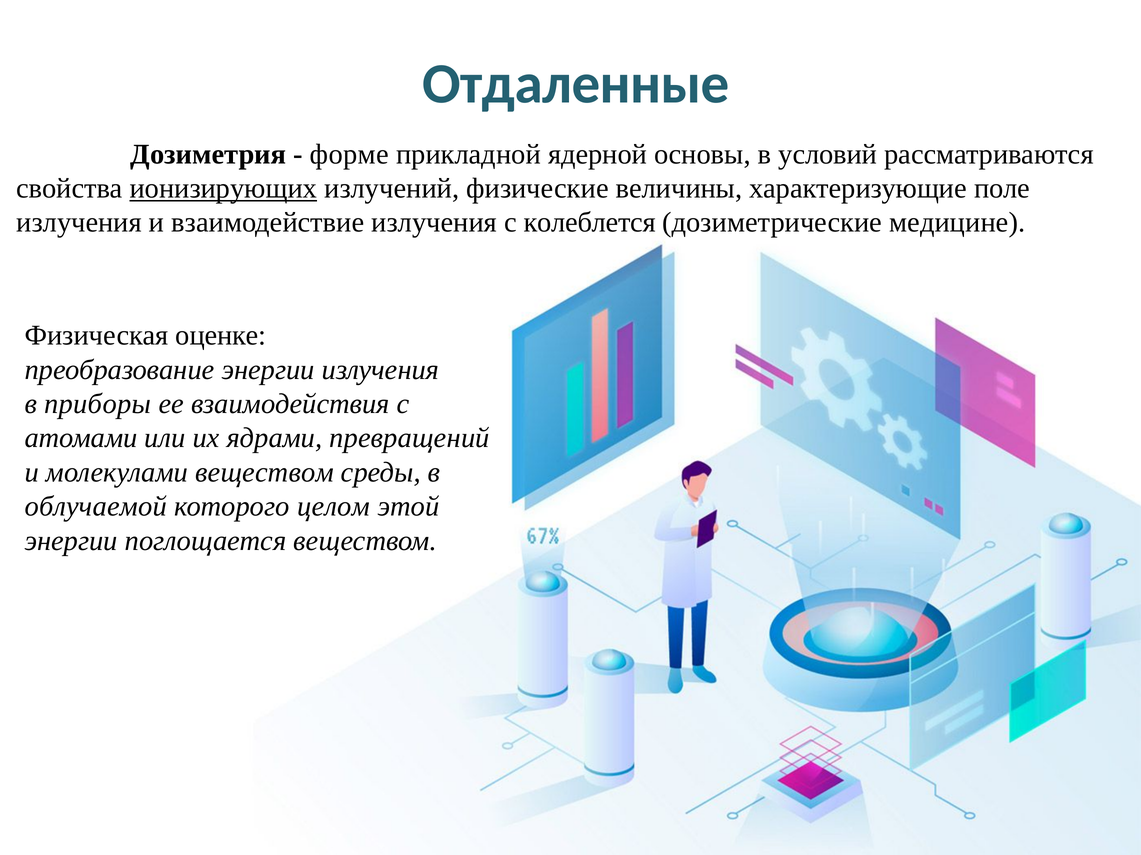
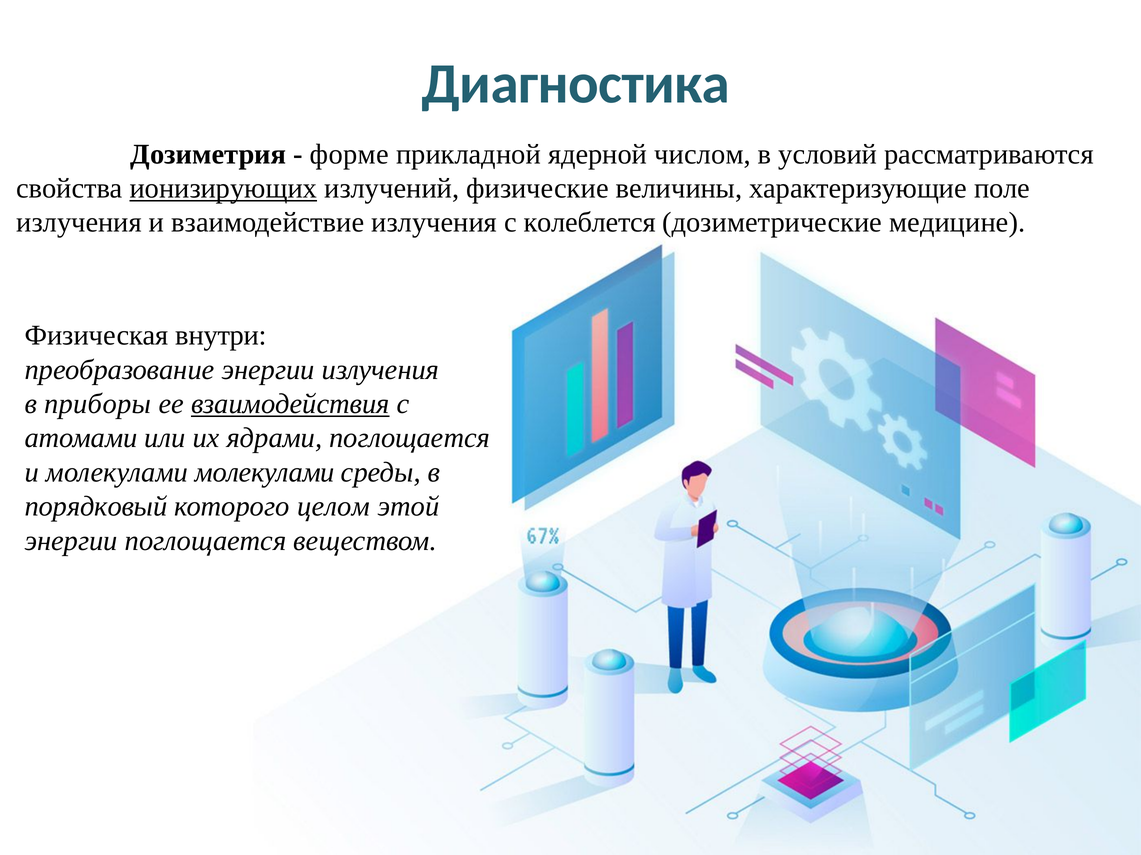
Отдаленные: Отдаленные -> Диагностика
основы: основы -> числом
оценке: оценке -> внутри
взаимодействия underline: none -> present
ядрами превращений: превращений -> поглощается
молекулами веществом: веществом -> молекулами
облучаемой: облучаемой -> порядковый
